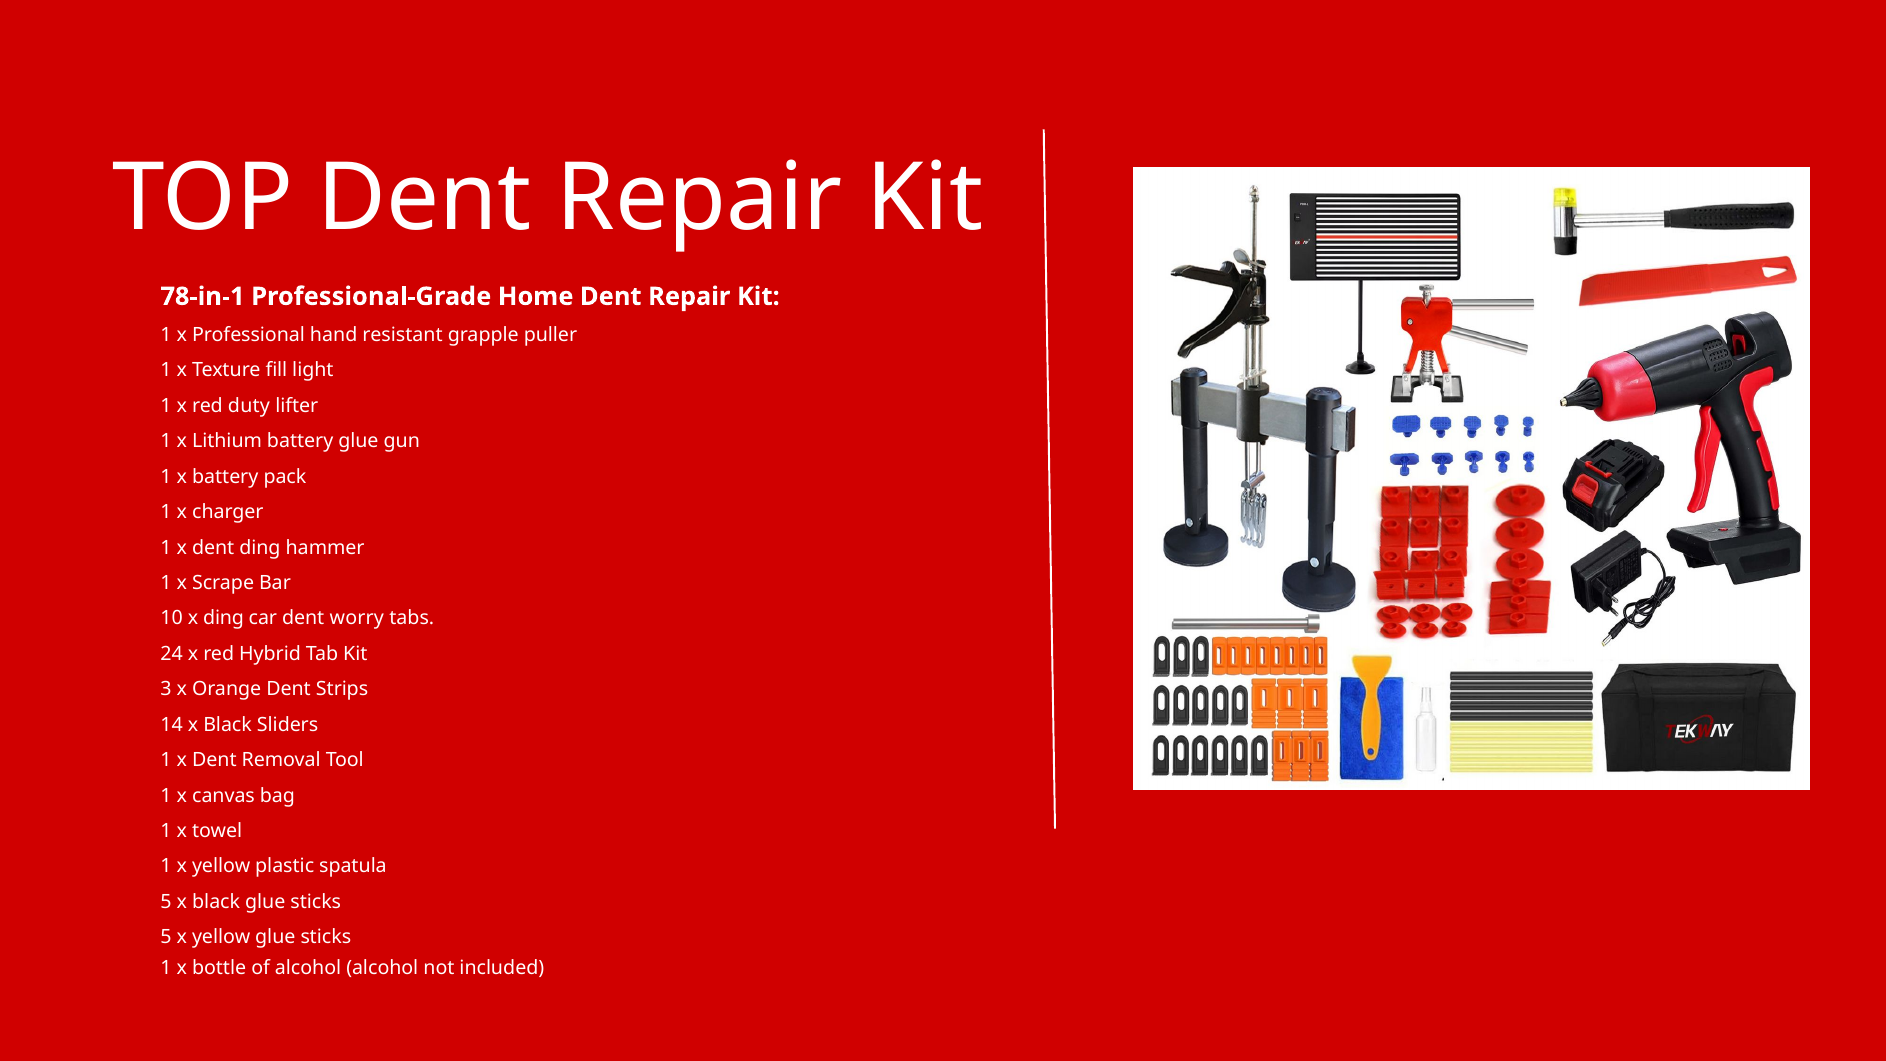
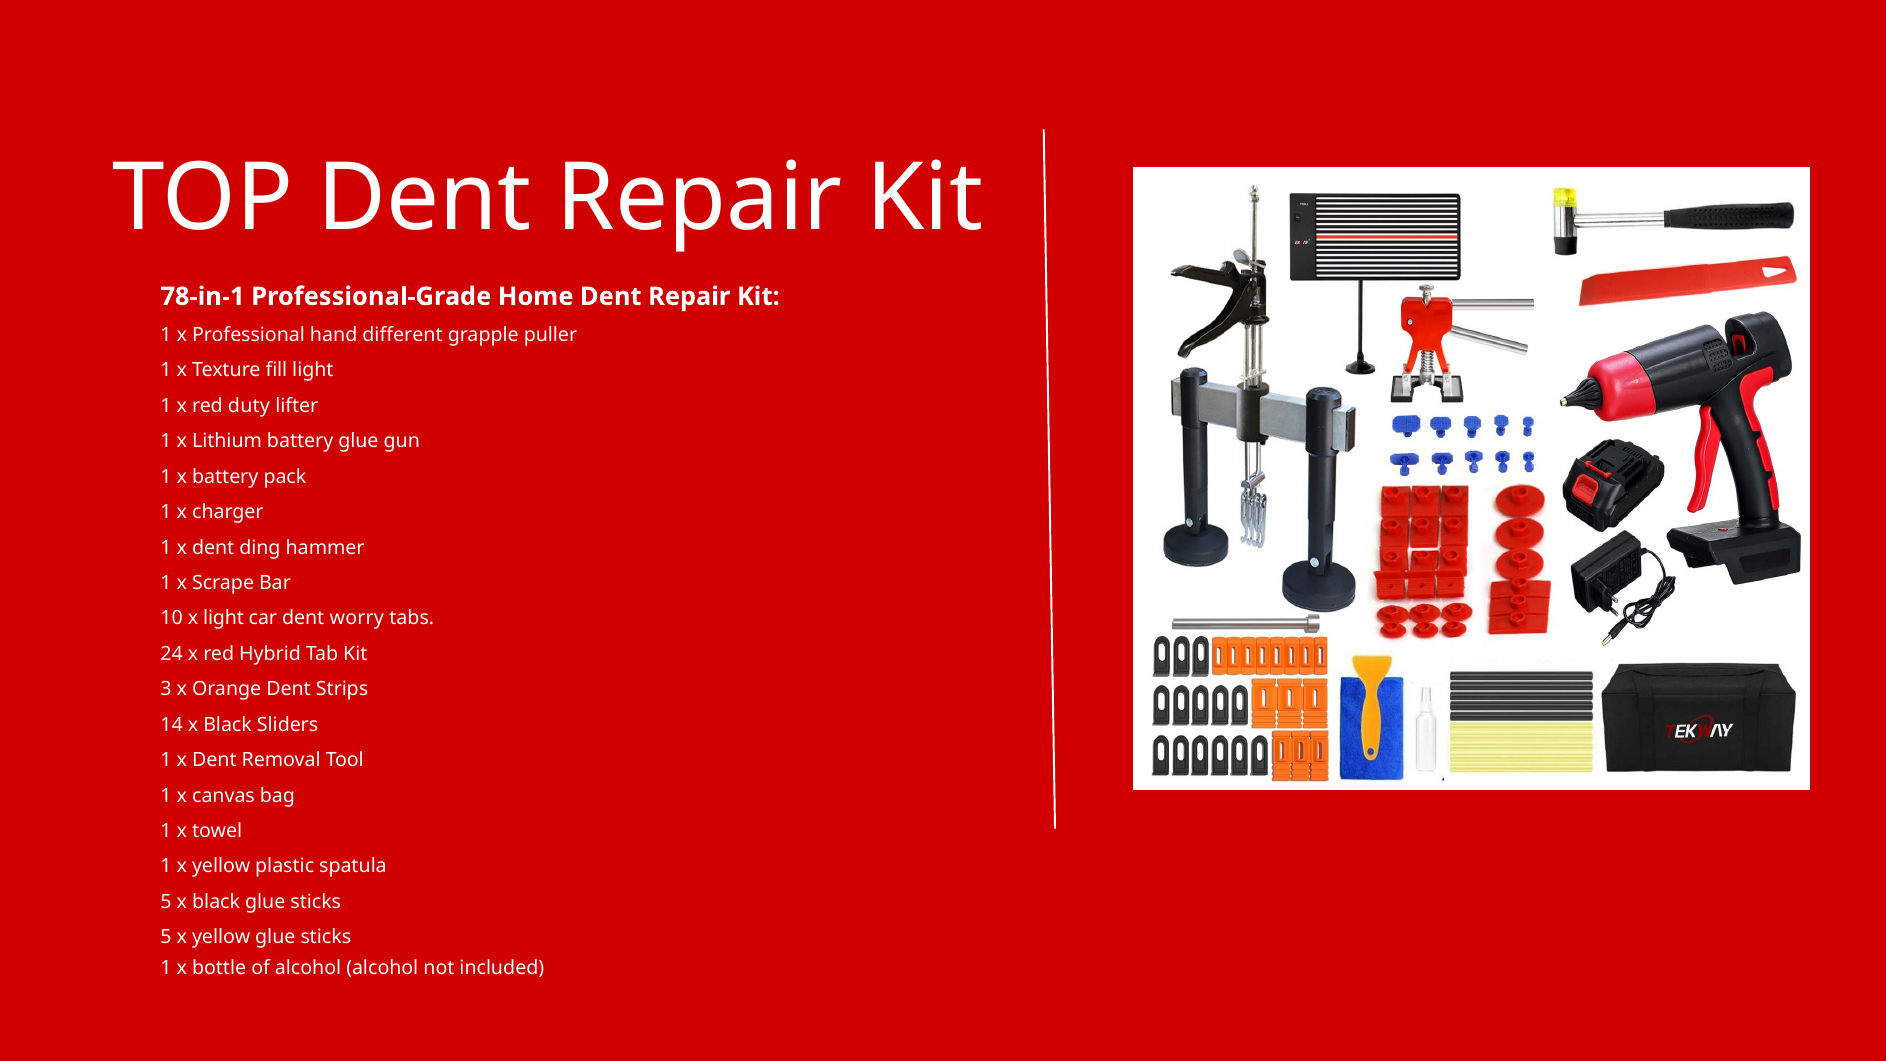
resistant: resistant -> different
x ding: ding -> light
